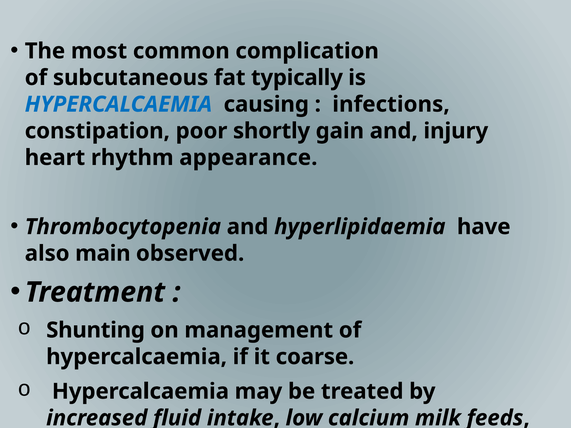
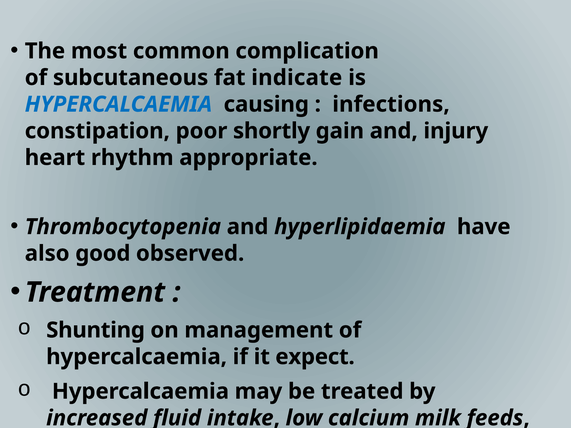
typically: typically -> indicate
appearance: appearance -> appropriate
main: main -> good
coarse: coarse -> expect
